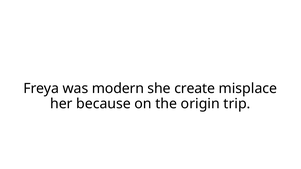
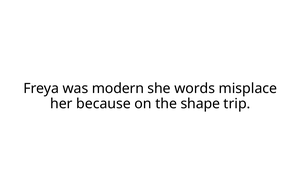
create: create -> words
origin: origin -> shape
